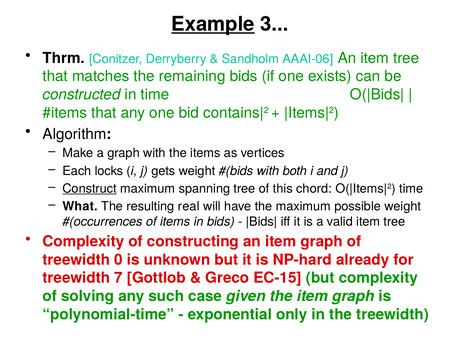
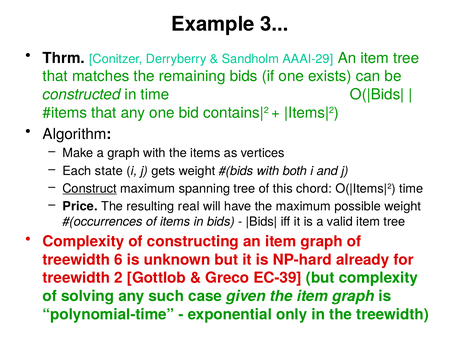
Example underline: present -> none
AAAI-06: AAAI-06 -> AAAI-29
locks: locks -> state
What: What -> Price
0: 0 -> 6
7: 7 -> 2
EC-15: EC-15 -> EC-39
